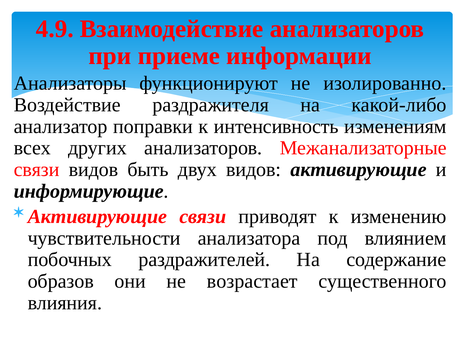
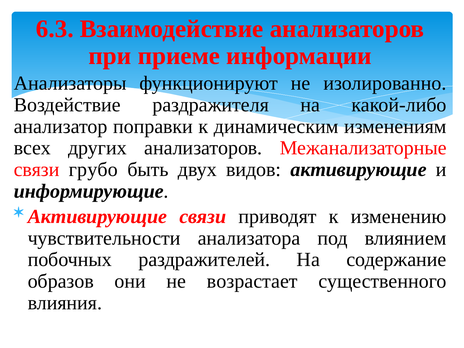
4.9: 4.9 -> 6.3
интенсивность: интенсивность -> динамическим
связи видов: видов -> грубо
